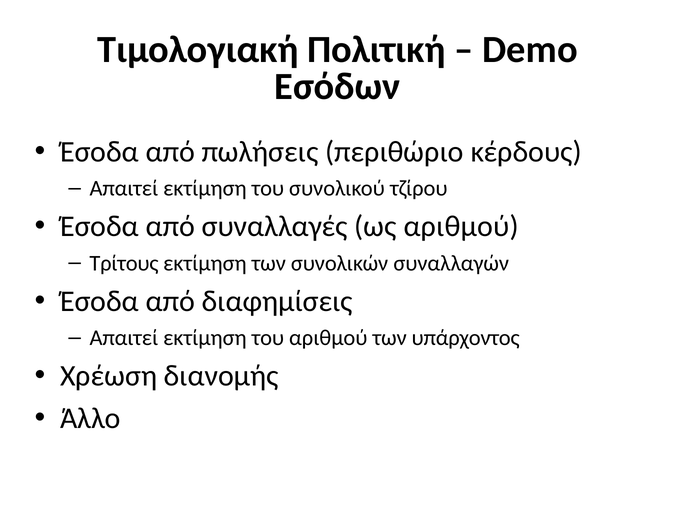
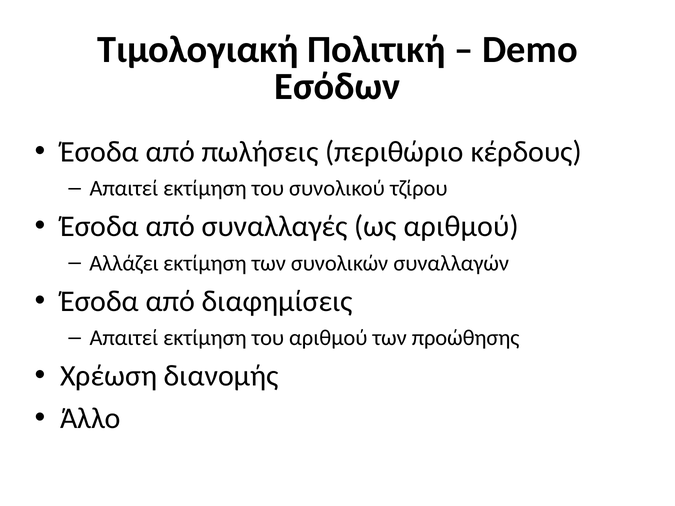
Τρίτους: Τρίτους -> Αλλάζει
υπάρχοντος: υπάρχοντος -> προώθησης
